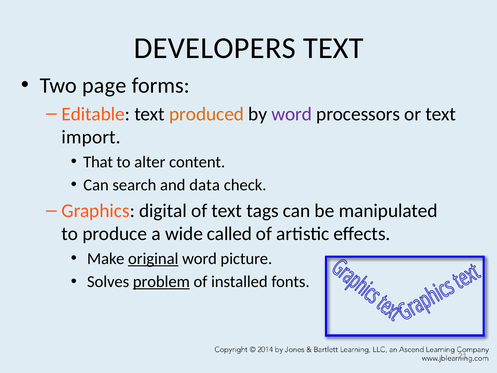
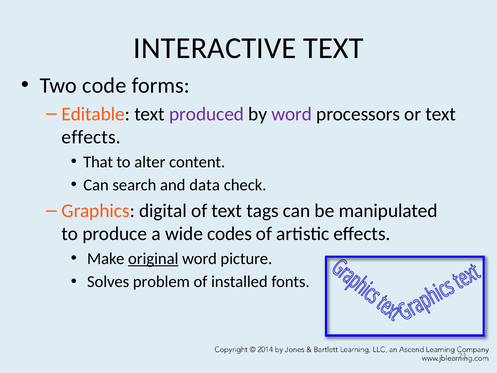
DEVELOPERS: DEVELOPERS -> INTERACTIVE
page: page -> code
produced colour: orange -> purple
import at (91, 137): import -> effects
called: called -> codes
problem underline: present -> none
